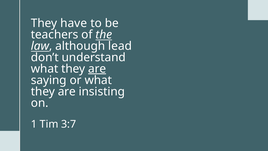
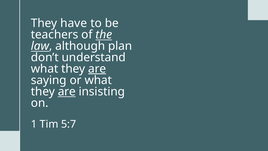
lead: lead -> plan
are at (67, 91) underline: none -> present
3:7: 3:7 -> 5:7
